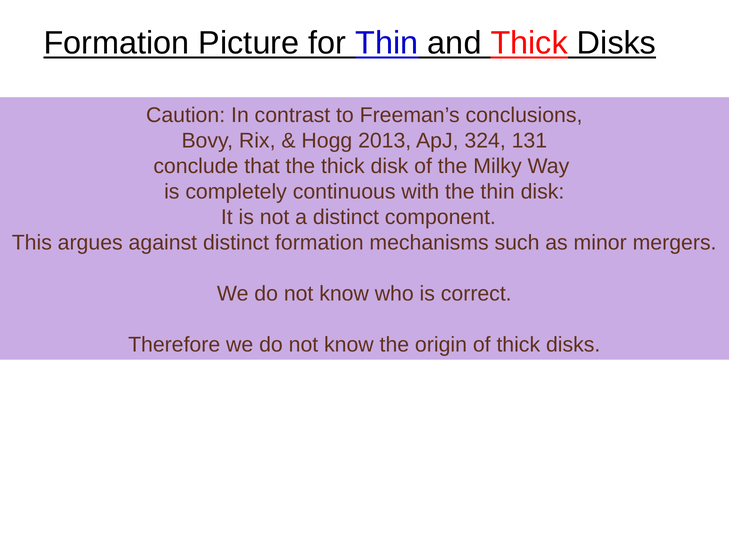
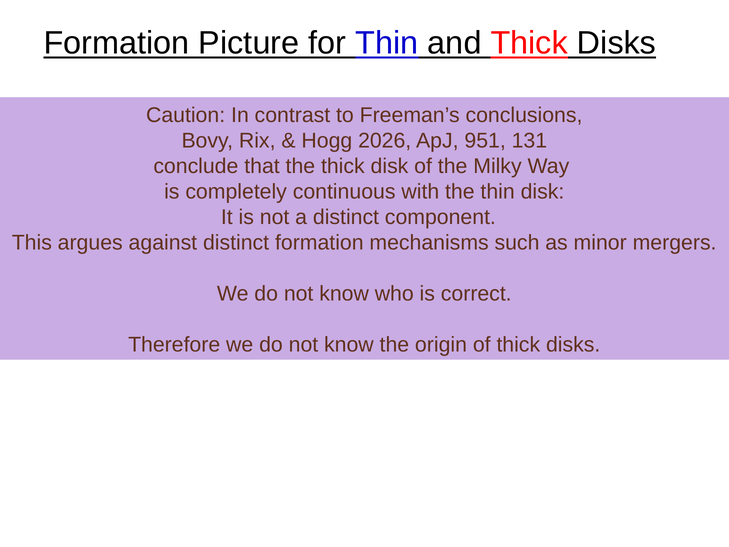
2013: 2013 -> 2026
324: 324 -> 951
